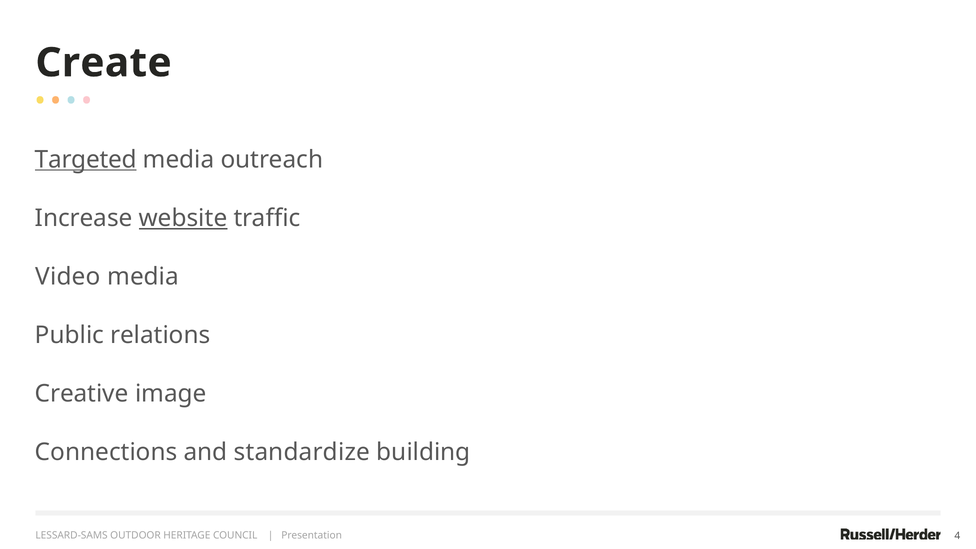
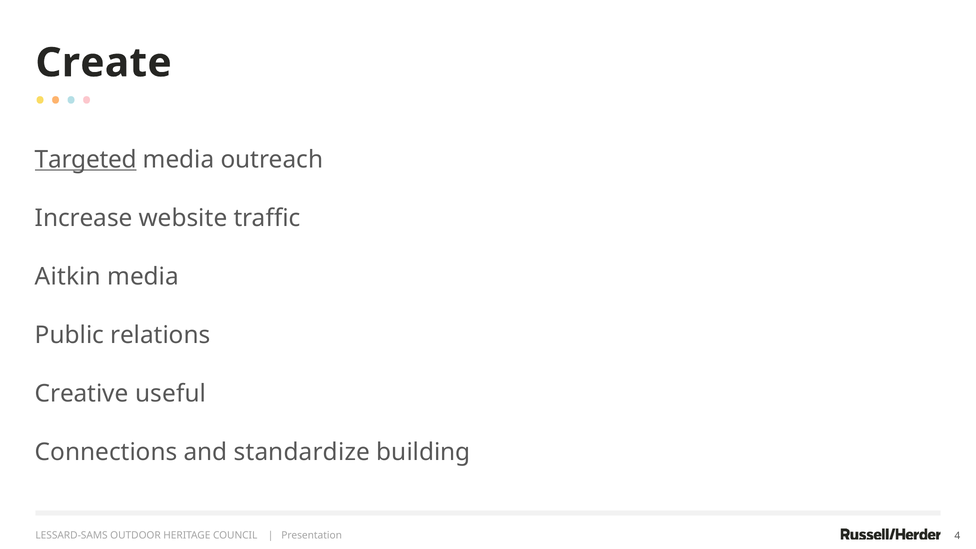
website underline: present -> none
Video: Video -> Aitkin
image: image -> useful
